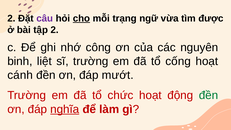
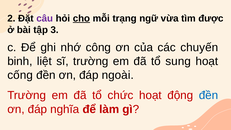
tập 2: 2 -> 3
nguyên: nguyên -> chuyến
cống: cống -> sung
cánh: cánh -> cống
mướt: mướt -> ngoài
đền at (209, 96) colour: green -> blue
nghĩa underline: present -> none
